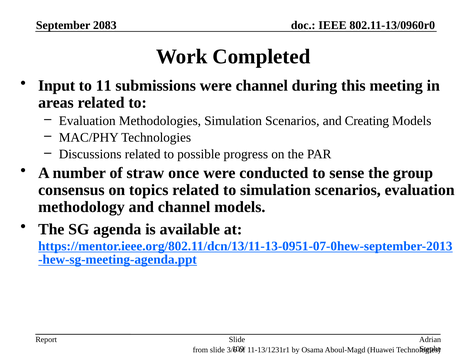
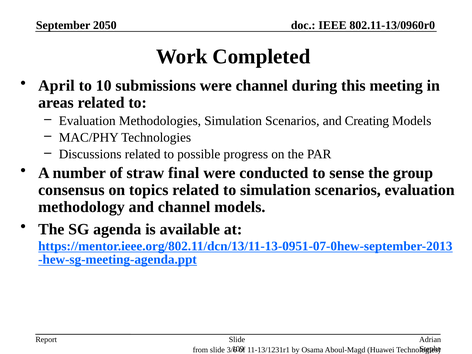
2083: 2083 -> 2050
Input: Input -> April
11: 11 -> 10
once: once -> final
